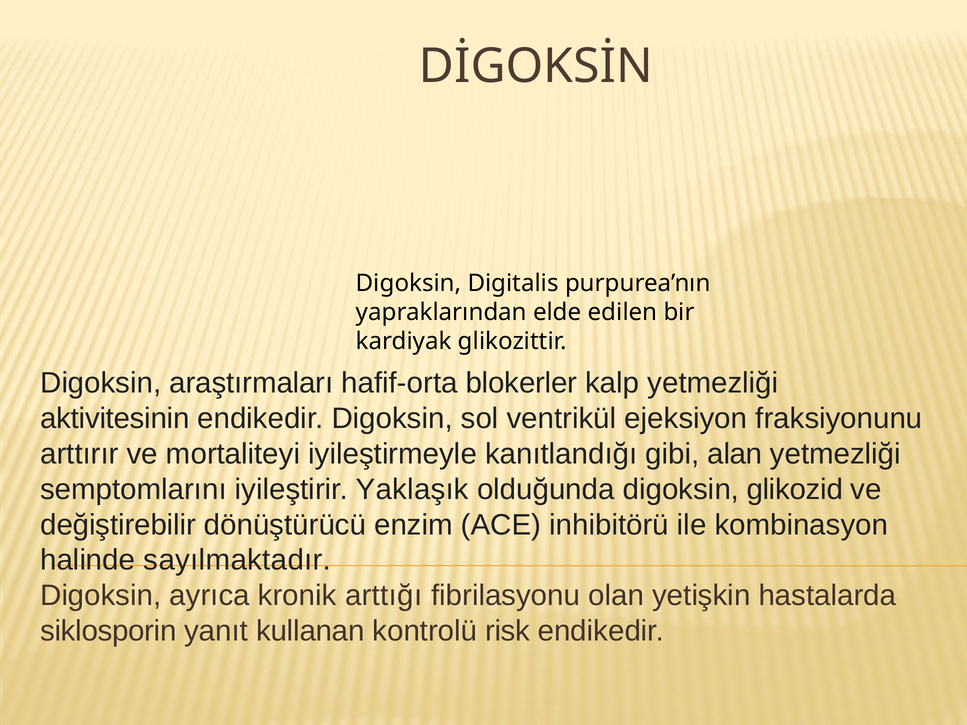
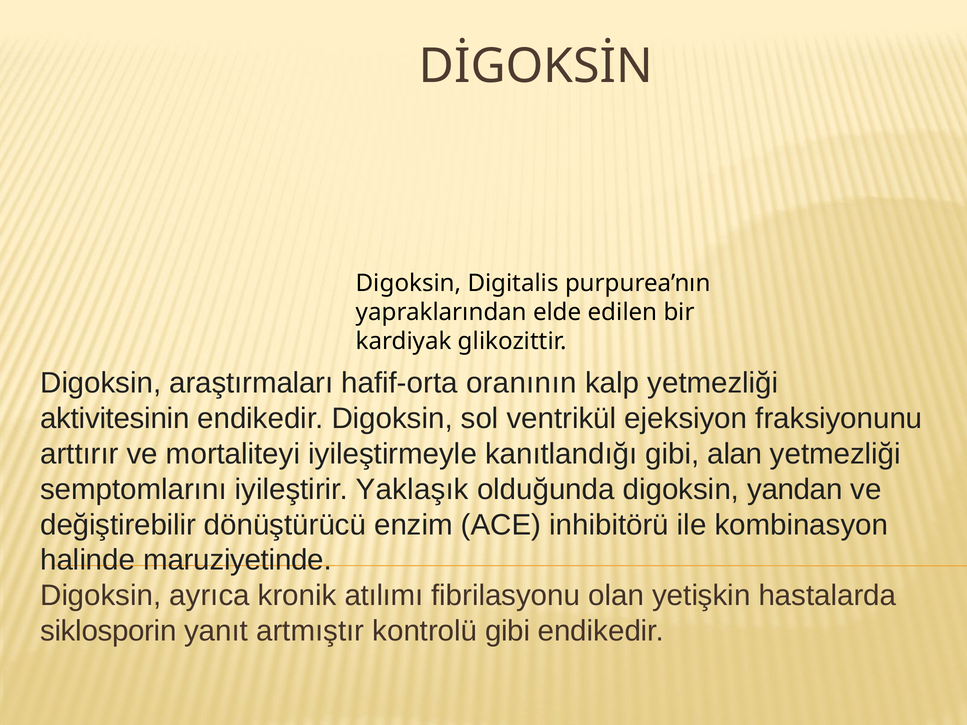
blokerler: blokerler -> oranının
glikozid: glikozid -> yandan
sayılmaktadır: sayılmaktadır -> maruziyetinde
arttığı: arttığı -> atılımı
kullanan: kullanan -> artmıştır
kontrolü risk: risk -> gibi
